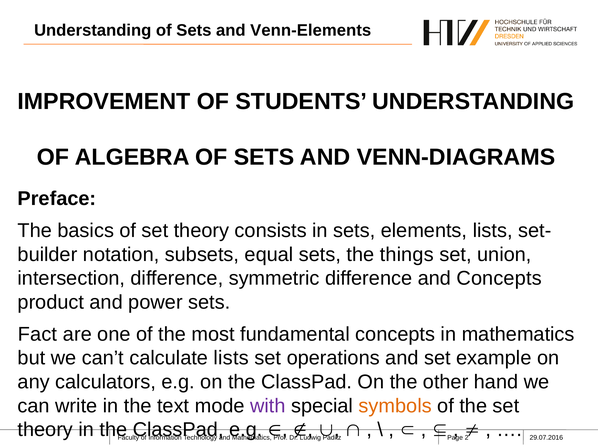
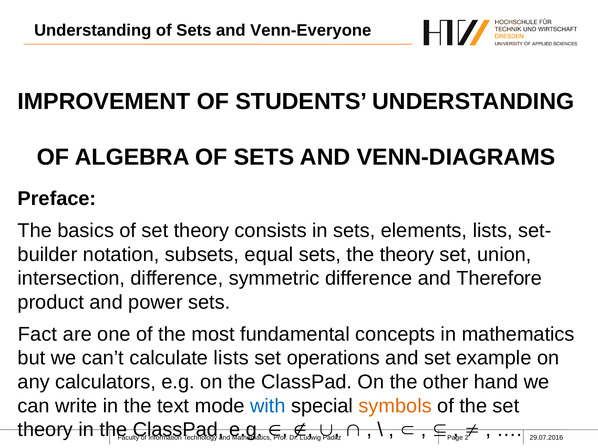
Venn-Elements: Venn-Elements -> Venn-Everyone
the things: things -> theory
and Concepts: Concepts -> Therefore
with colour: purple -> blue
